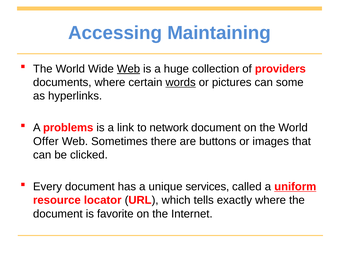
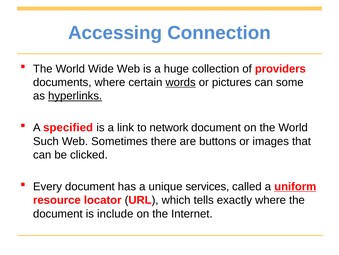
Maintaining: Maintaining -> Connection
Web at (128, 69) underline: present -> none
hyperlinks underline: none -> present
problems: problems -> specified
Offer: Offer -> Such
favorite: favorite -> include
